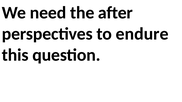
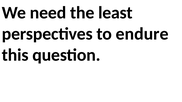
after: after -> least
